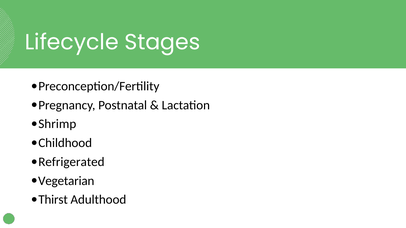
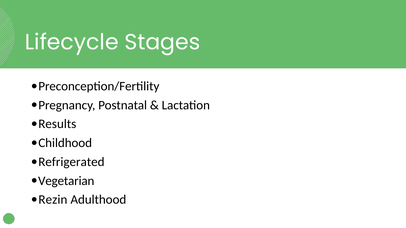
Shrimp: Shrimp -> Results
Thirst: Thirst -> Rezin
